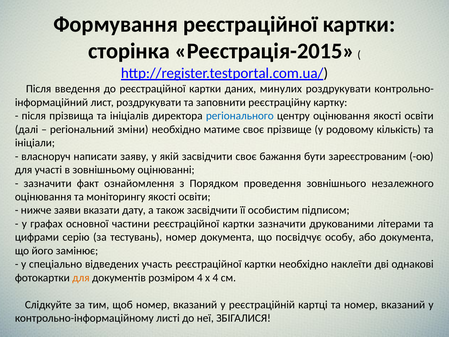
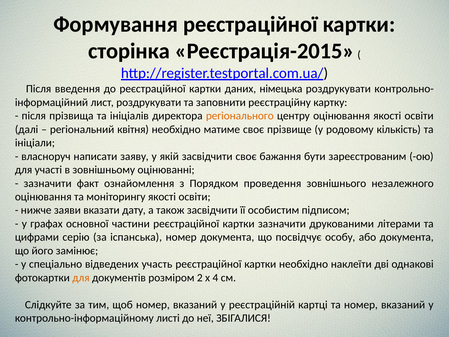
минулих: минулих -> німецька
регіонального colour: blue -> orange
зміни: зміни -> квітня
тестувань: тестувань -> іспанська
розміром 4: 4 -> 2
